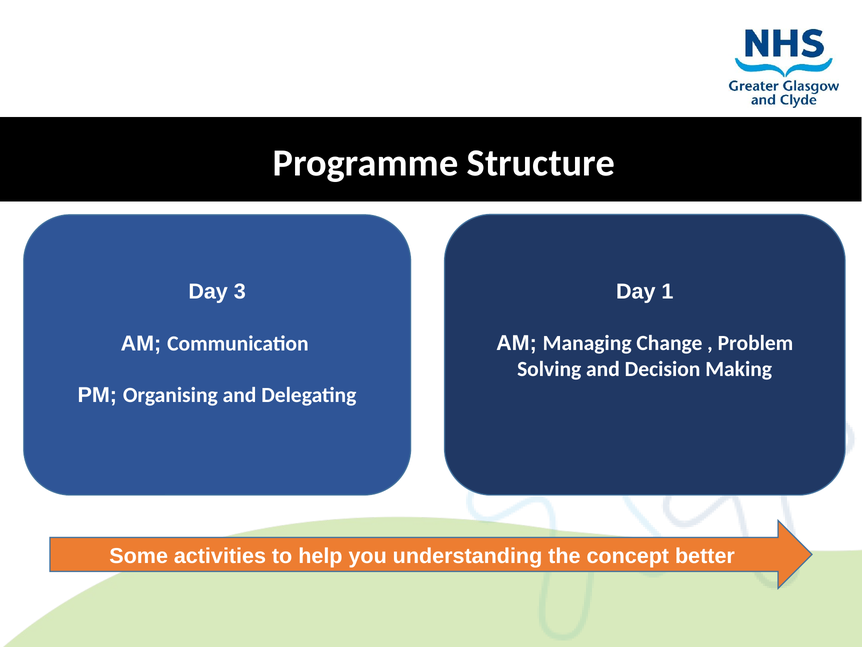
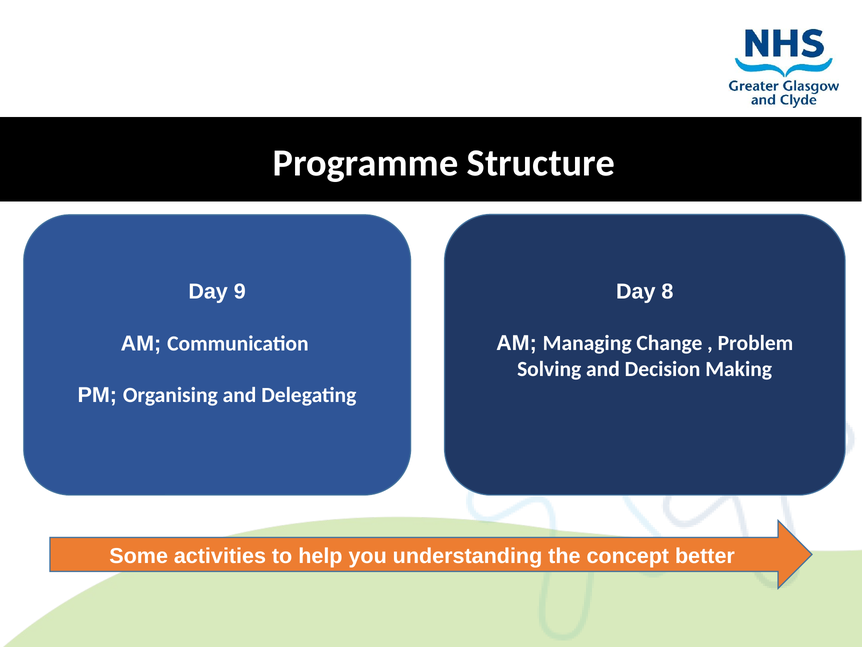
1: 1 -> 8
3: 3 -> 9
